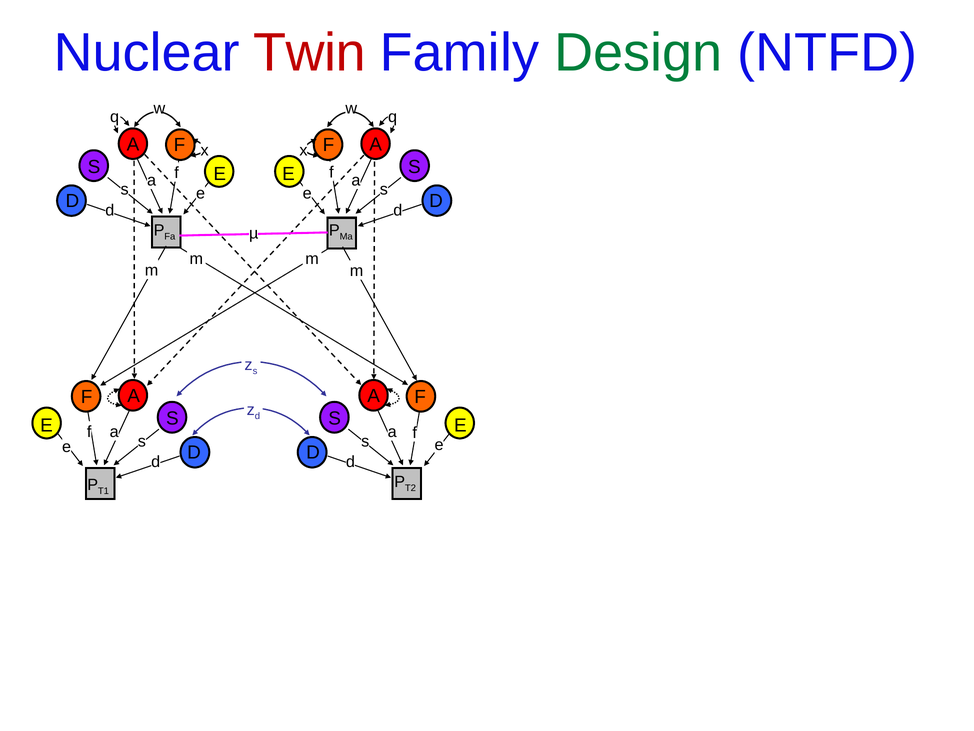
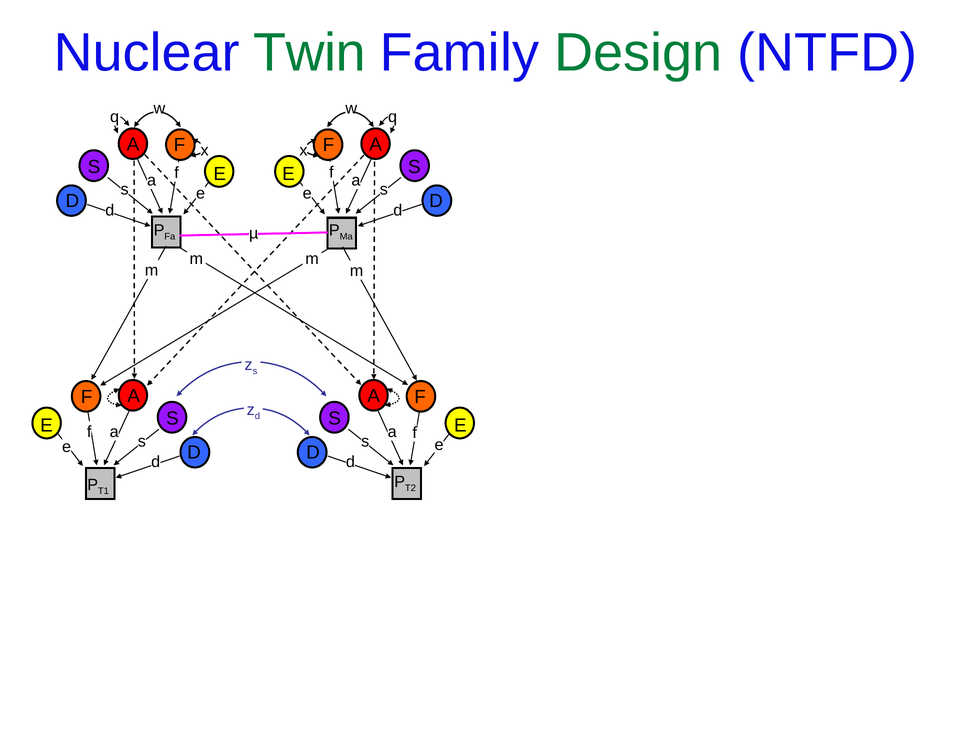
Twin colour: red -> green
